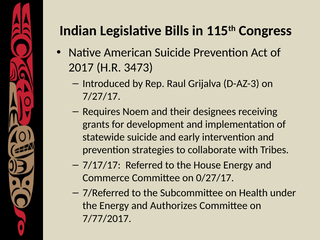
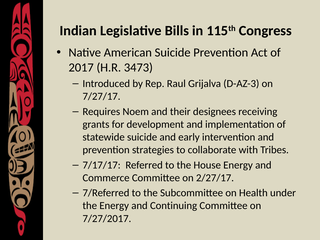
0/27/17: 0/27/17 -> 2/27/17
Authorizes: Authorizes -> Continuing
7/77/2017: 7/77/2017 -> 7/27/2017
